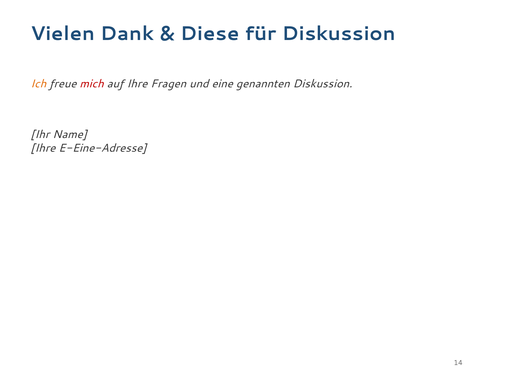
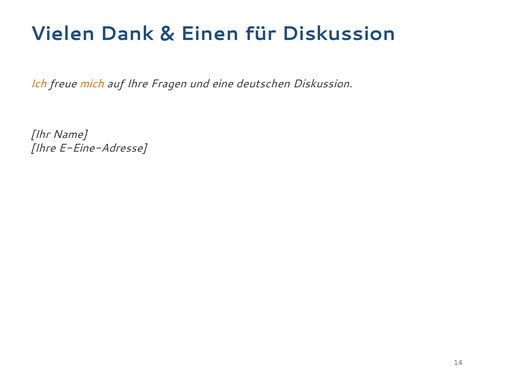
Diese: Diese -> Einen
mich colour: red -> orange
genannten: genannten -> deutschen
